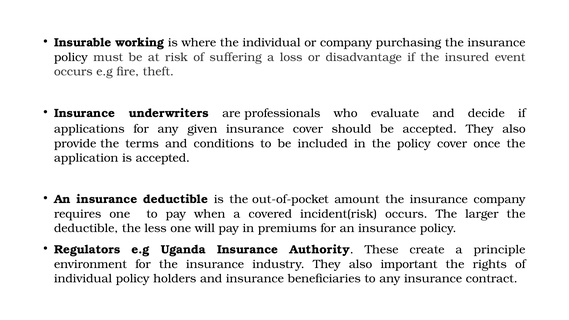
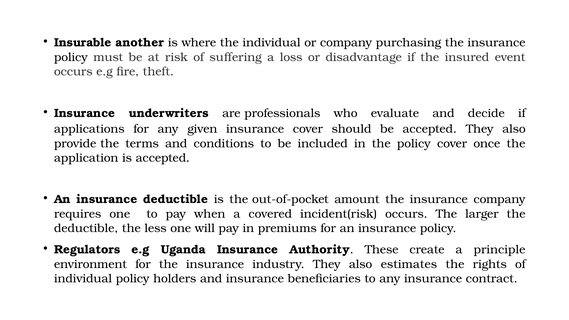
working: working -> another
important: important -> estimates
